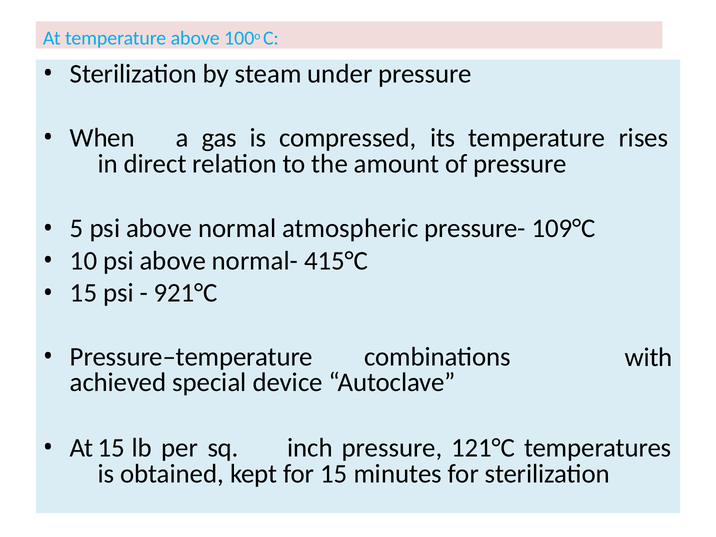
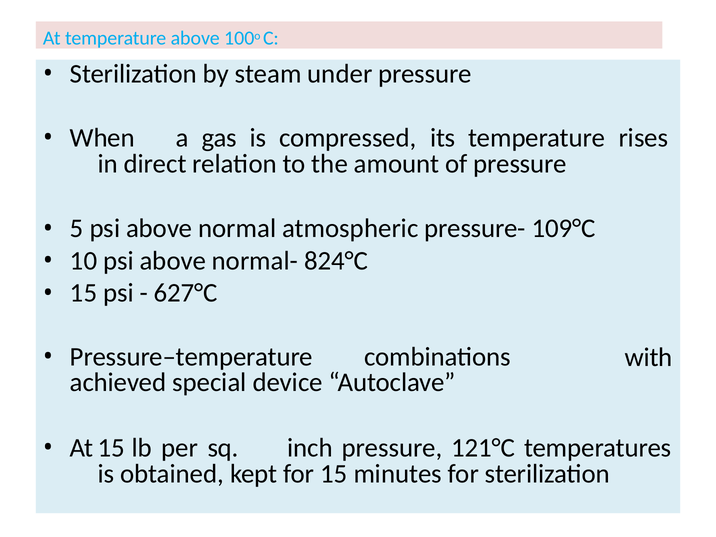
415°C: 415°C -> 824°C
921°C: 921°C -> 627°C
